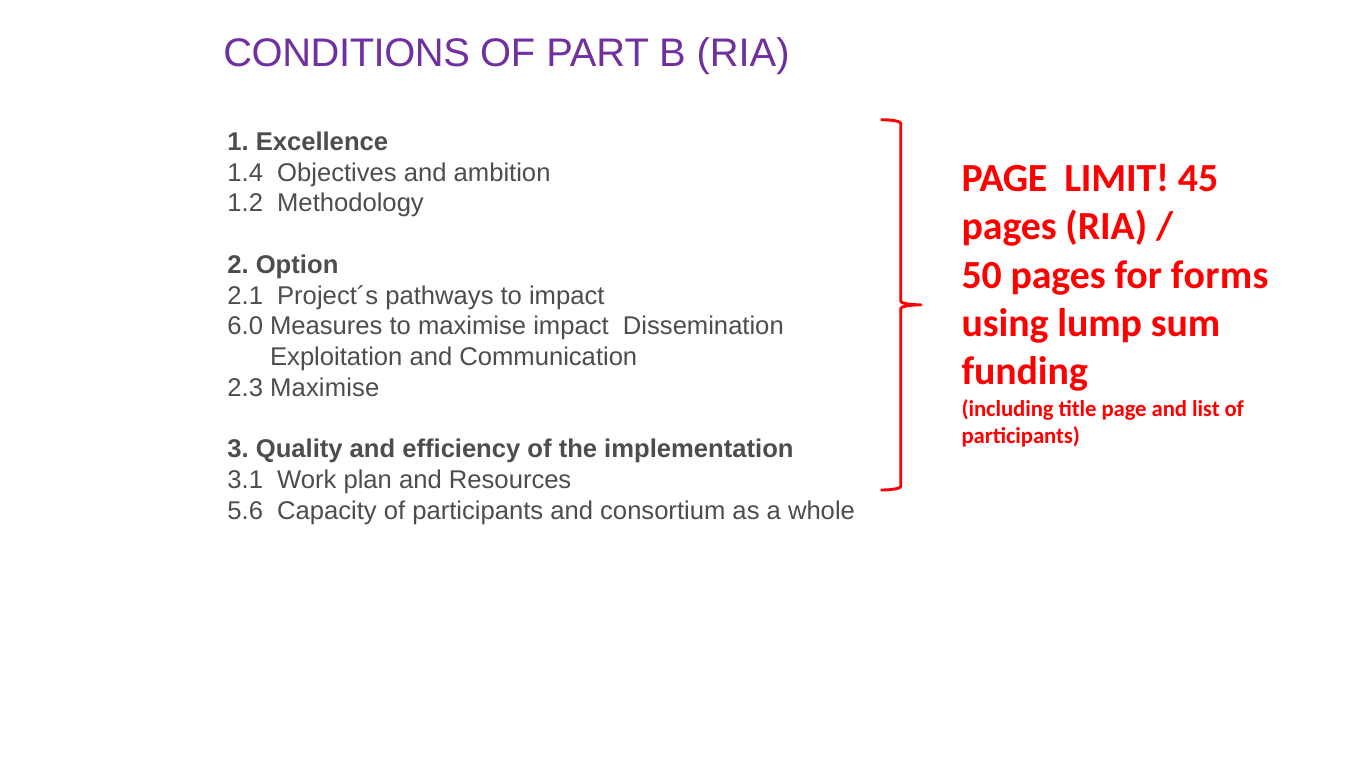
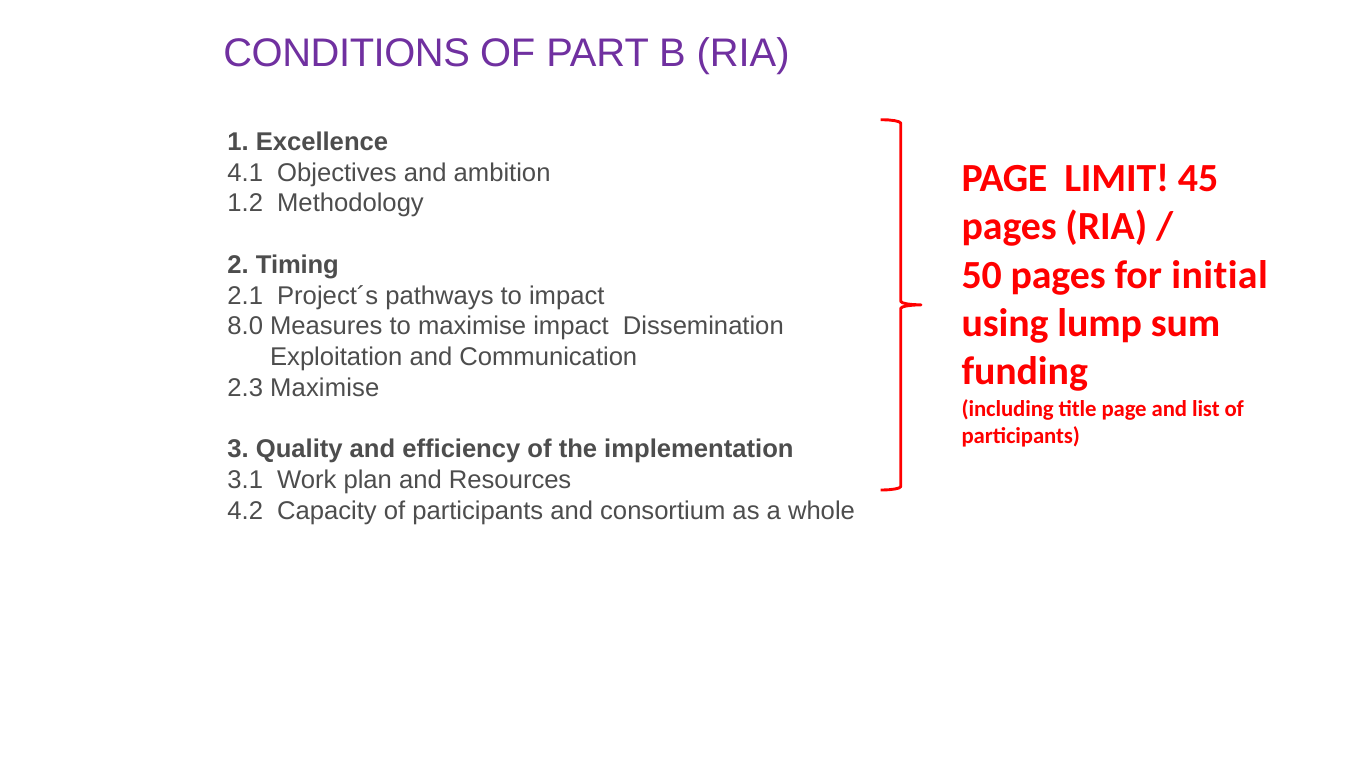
1.4: 1.4 -> 4.1
Option: Option -> Timing
forms: forms -> initial
6.0: 6.0 -> 8.0
5.6: 5.6 -> 4.2
